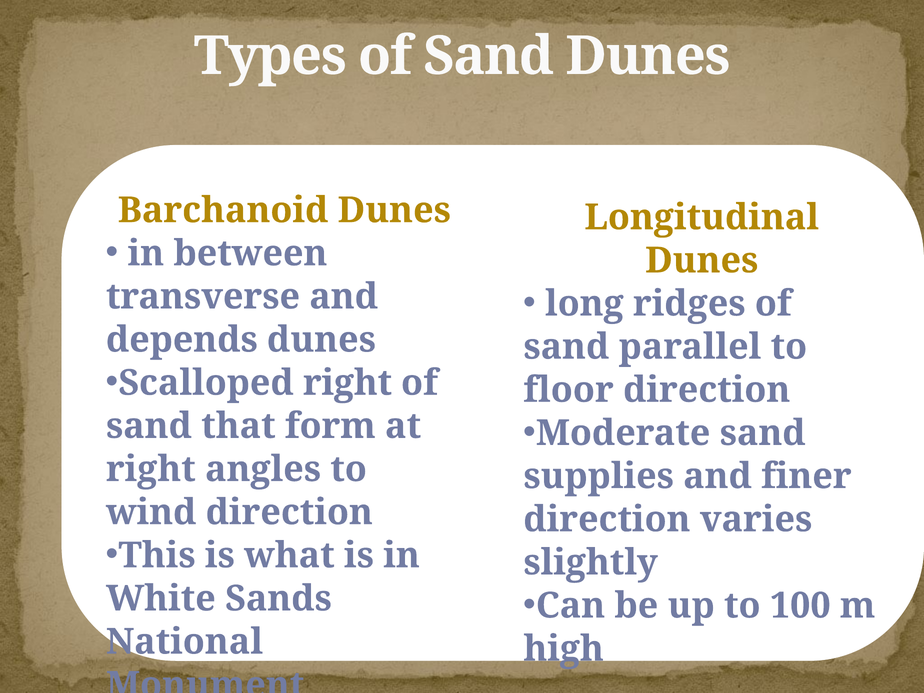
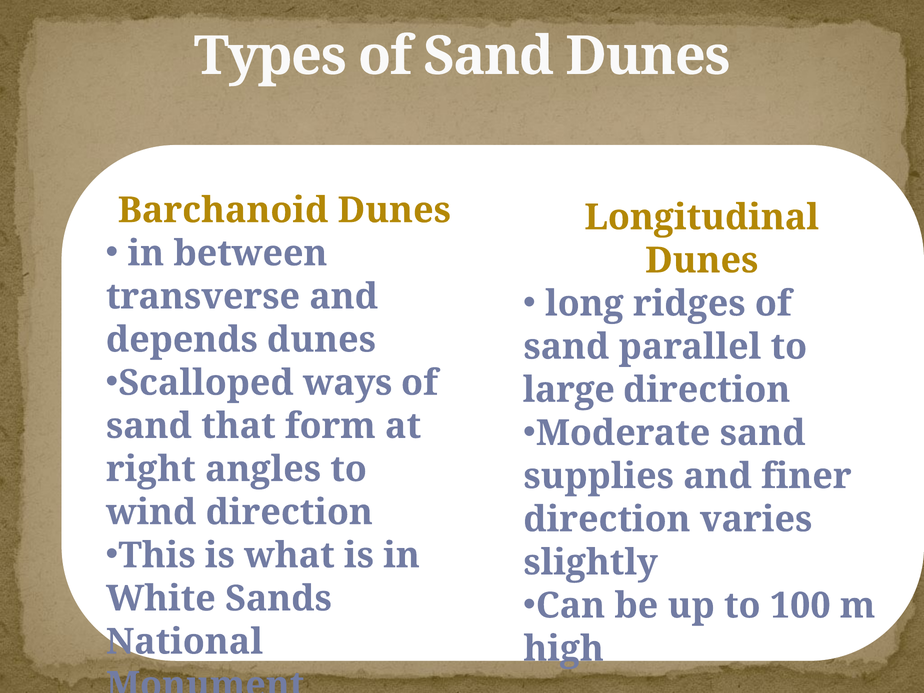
Scalloped right: right -> ways
floor: floor -> large
